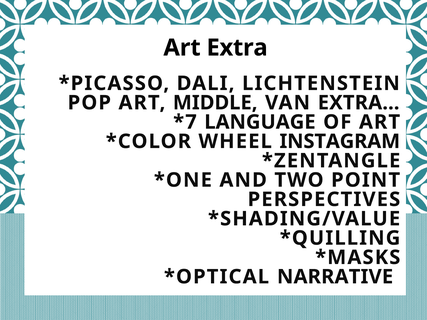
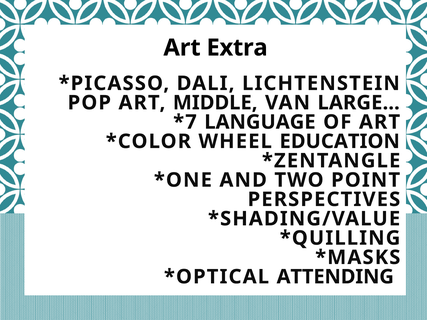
EXTRA…: EXTRA… -> LARGE…
INSTAGRAM: INSTAGRAM -> EDUCATION
NARRATIVE: NARRATIVE -> ATTENDING
